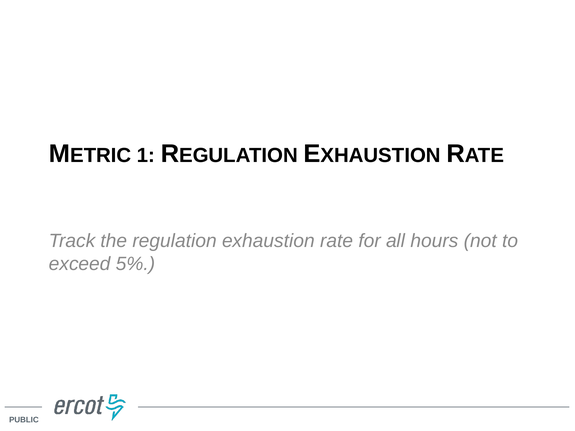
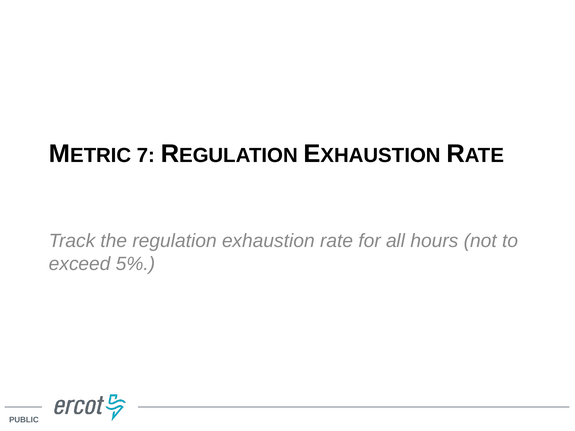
1: 1 -> 7
